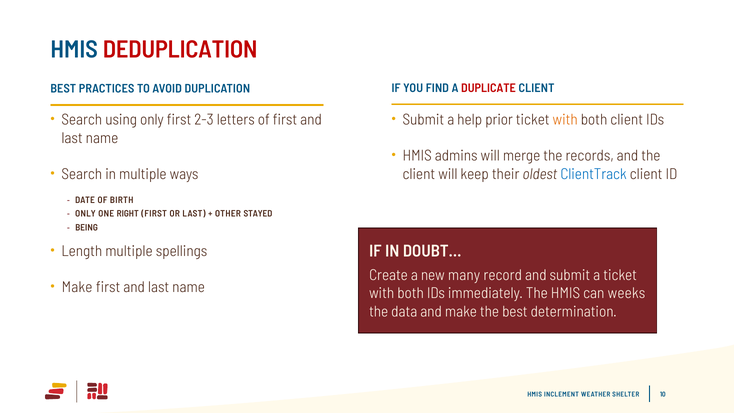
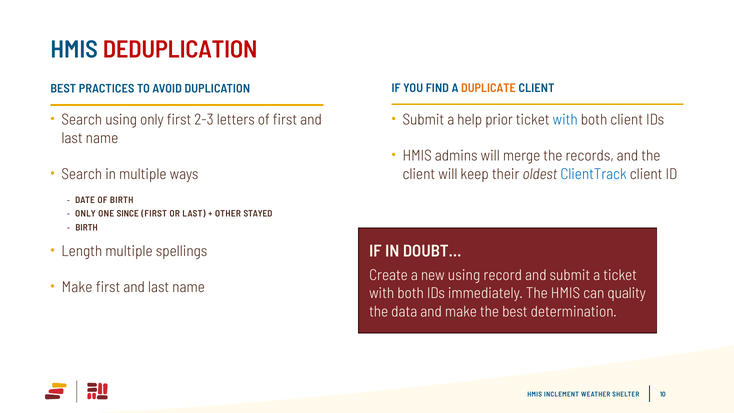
DUPLICATE colour: red -> orange
with at (565, 120) colour: orange -> blue
RIGHT: RIGHT -> SINCE
BEING at (87, 227): BEING -> BIRTH
new many: many -> using
weeks: weeks -> quality
